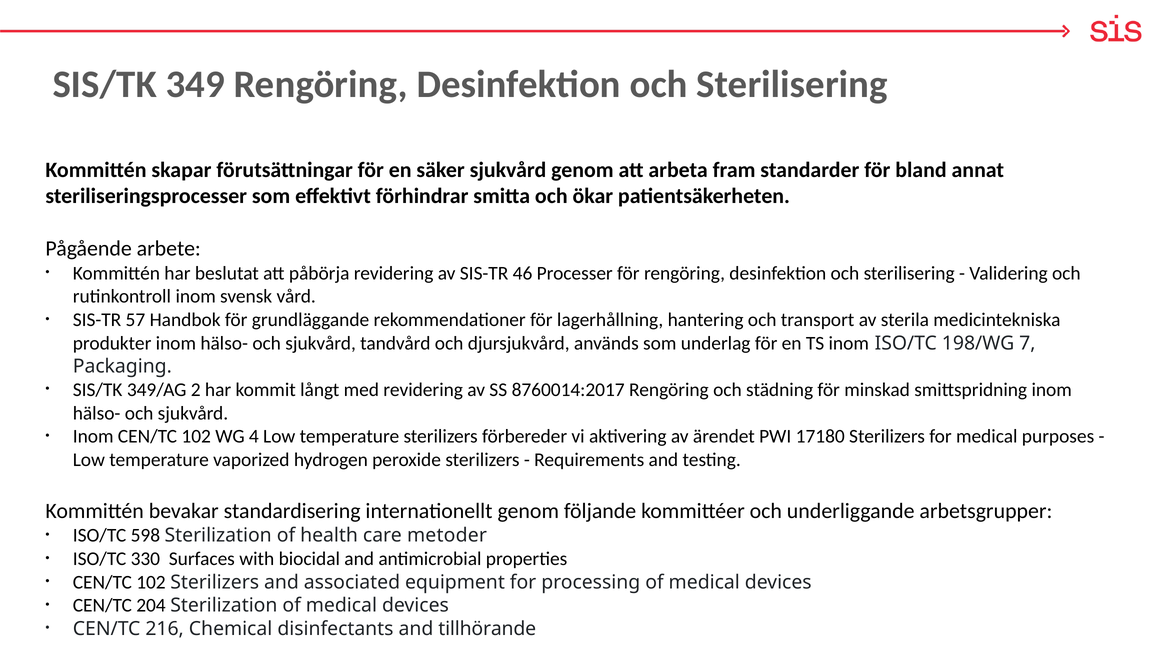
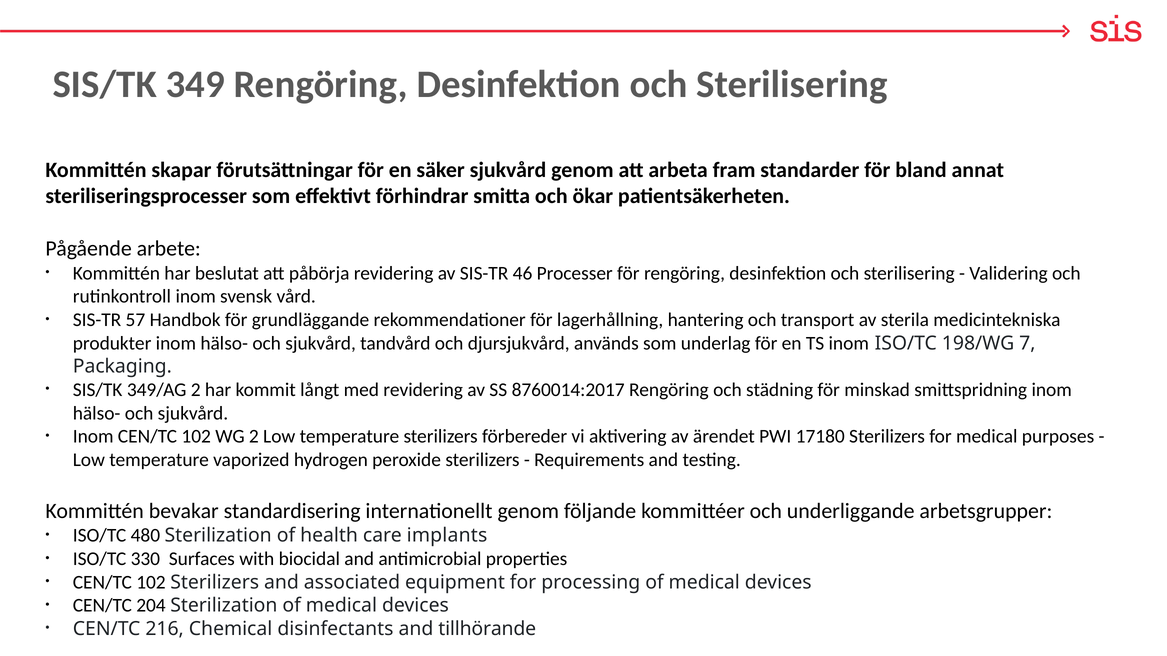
WG 4: 4 -> 2
598: 598 -> 480
metoder: metoder -> implants
